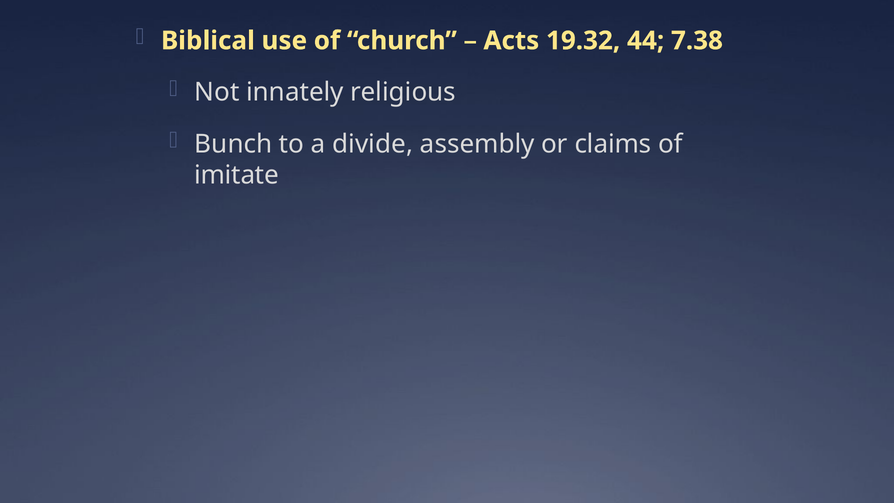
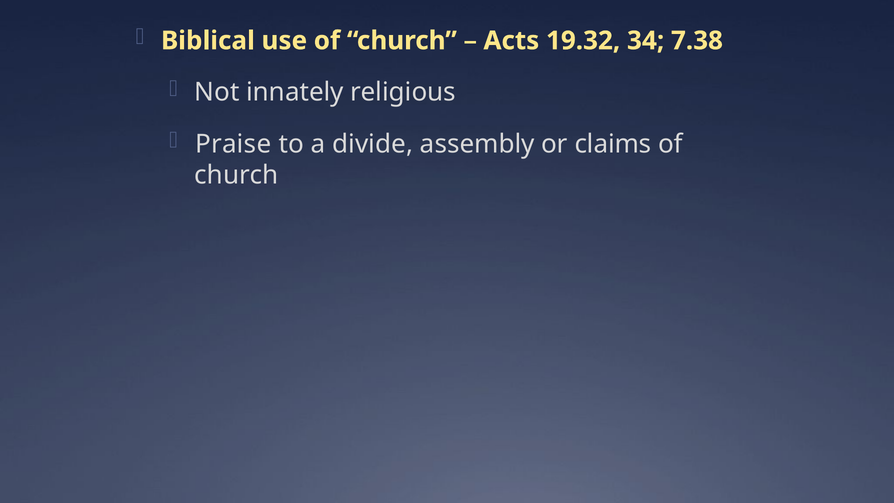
44: 44 -> 34
Bunch: Bunch -> Praise
imitate at (237, 175): imitate -> church
